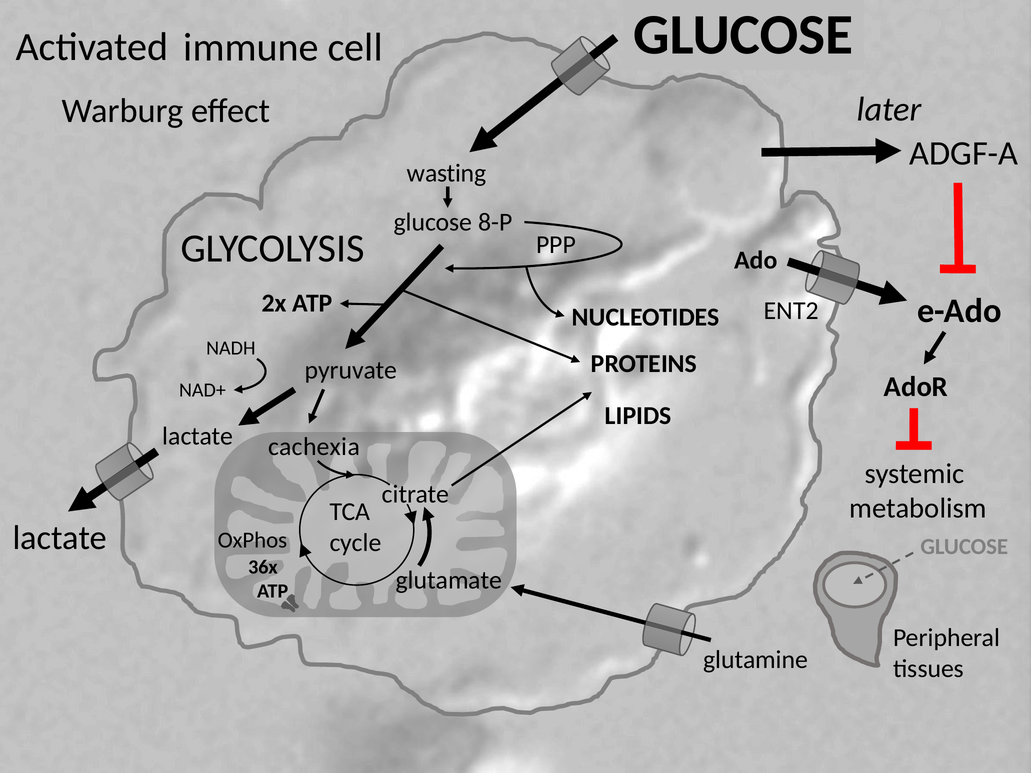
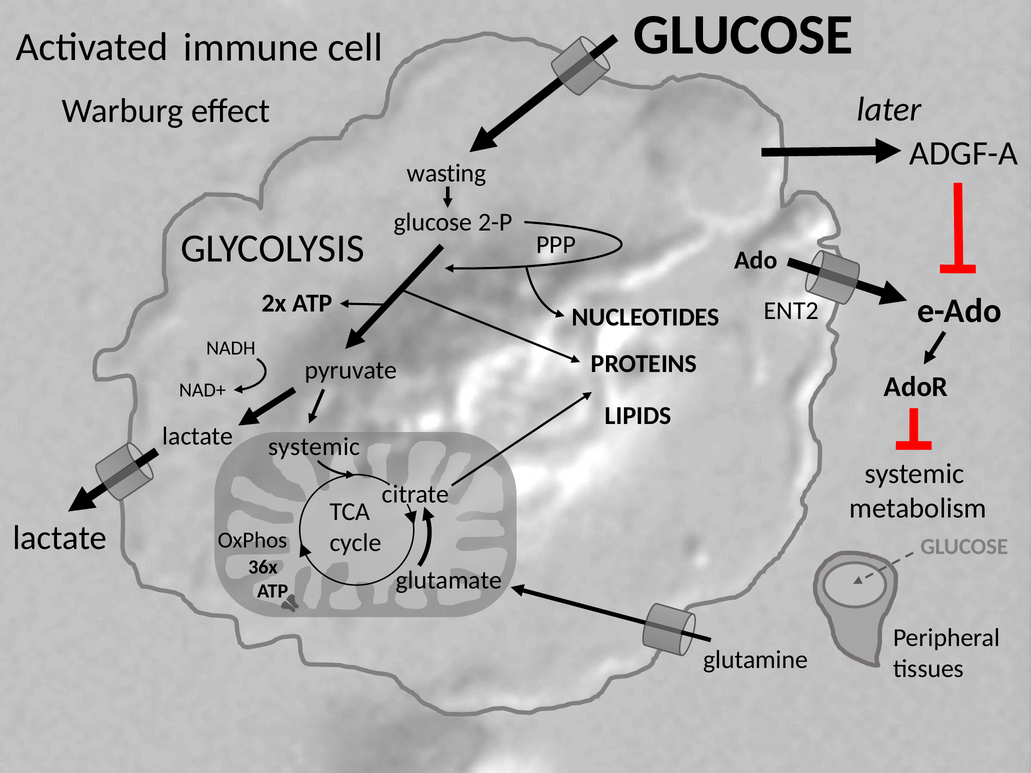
8-P: 8-P -> 2-P
cachexia at (314, 447): cachexia -> systemic
